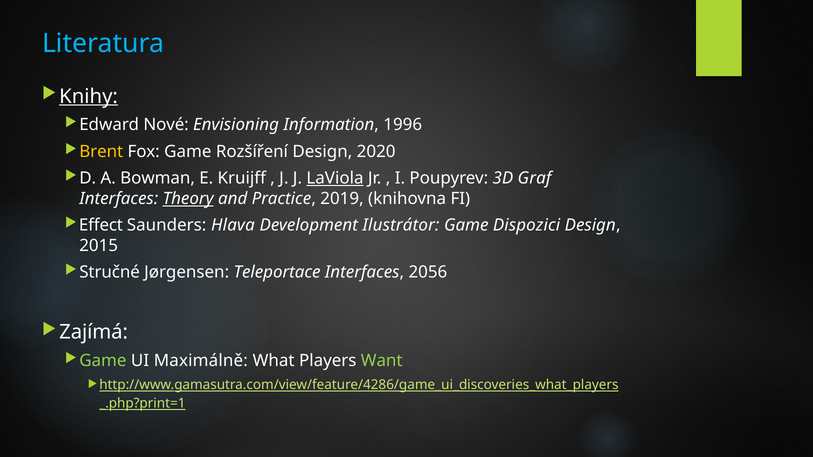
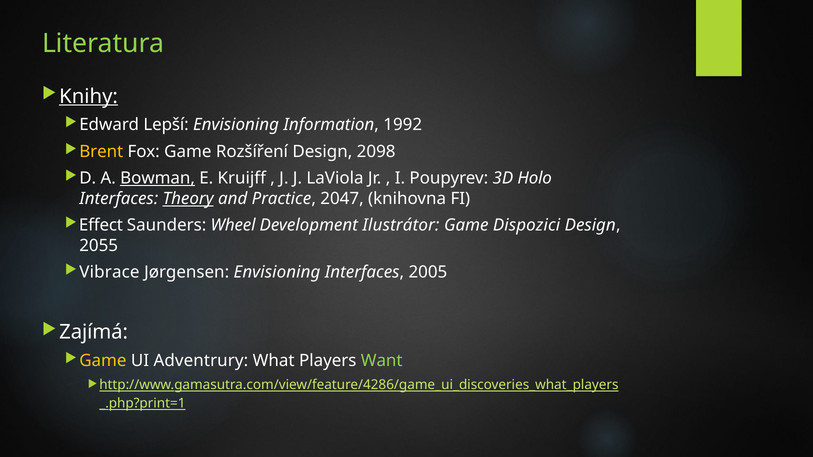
Literatura colour: light blue -> light green
Nové: Nové -> Lepší
1996: 1996 -> 1992
2020: 2020 -> 2098
Bowman underline: none -> present
LaViola underline: present -> none
Graf: Graf -> Holo
2019: 2019 -> 2047
Hlava: Hlava -> Wheel
2015: 2015 -> 2055
Stručné: Stručné -> Vibrace
Jørgensen Teleportace: Teleportace -> Envisioning
2056: 2056 -> 2005
Game at (103, 361) colour: light green -> yellow
Maximálně: Maximálně -> Adventrury
